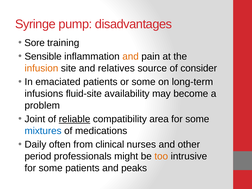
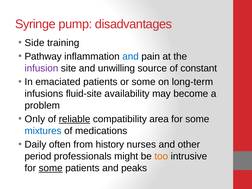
Sore: Sore -> Side
Sensible: Sensible -> Pathway
and at (131, 56) colour: orange -> blue
infusion colour: orange -> purple
relatives: relatives -> unwilling
consider: consider -> constant
Joint: Joint -> Only
clinical: clinical -> history
some at (51, 168) underline: none -> present
